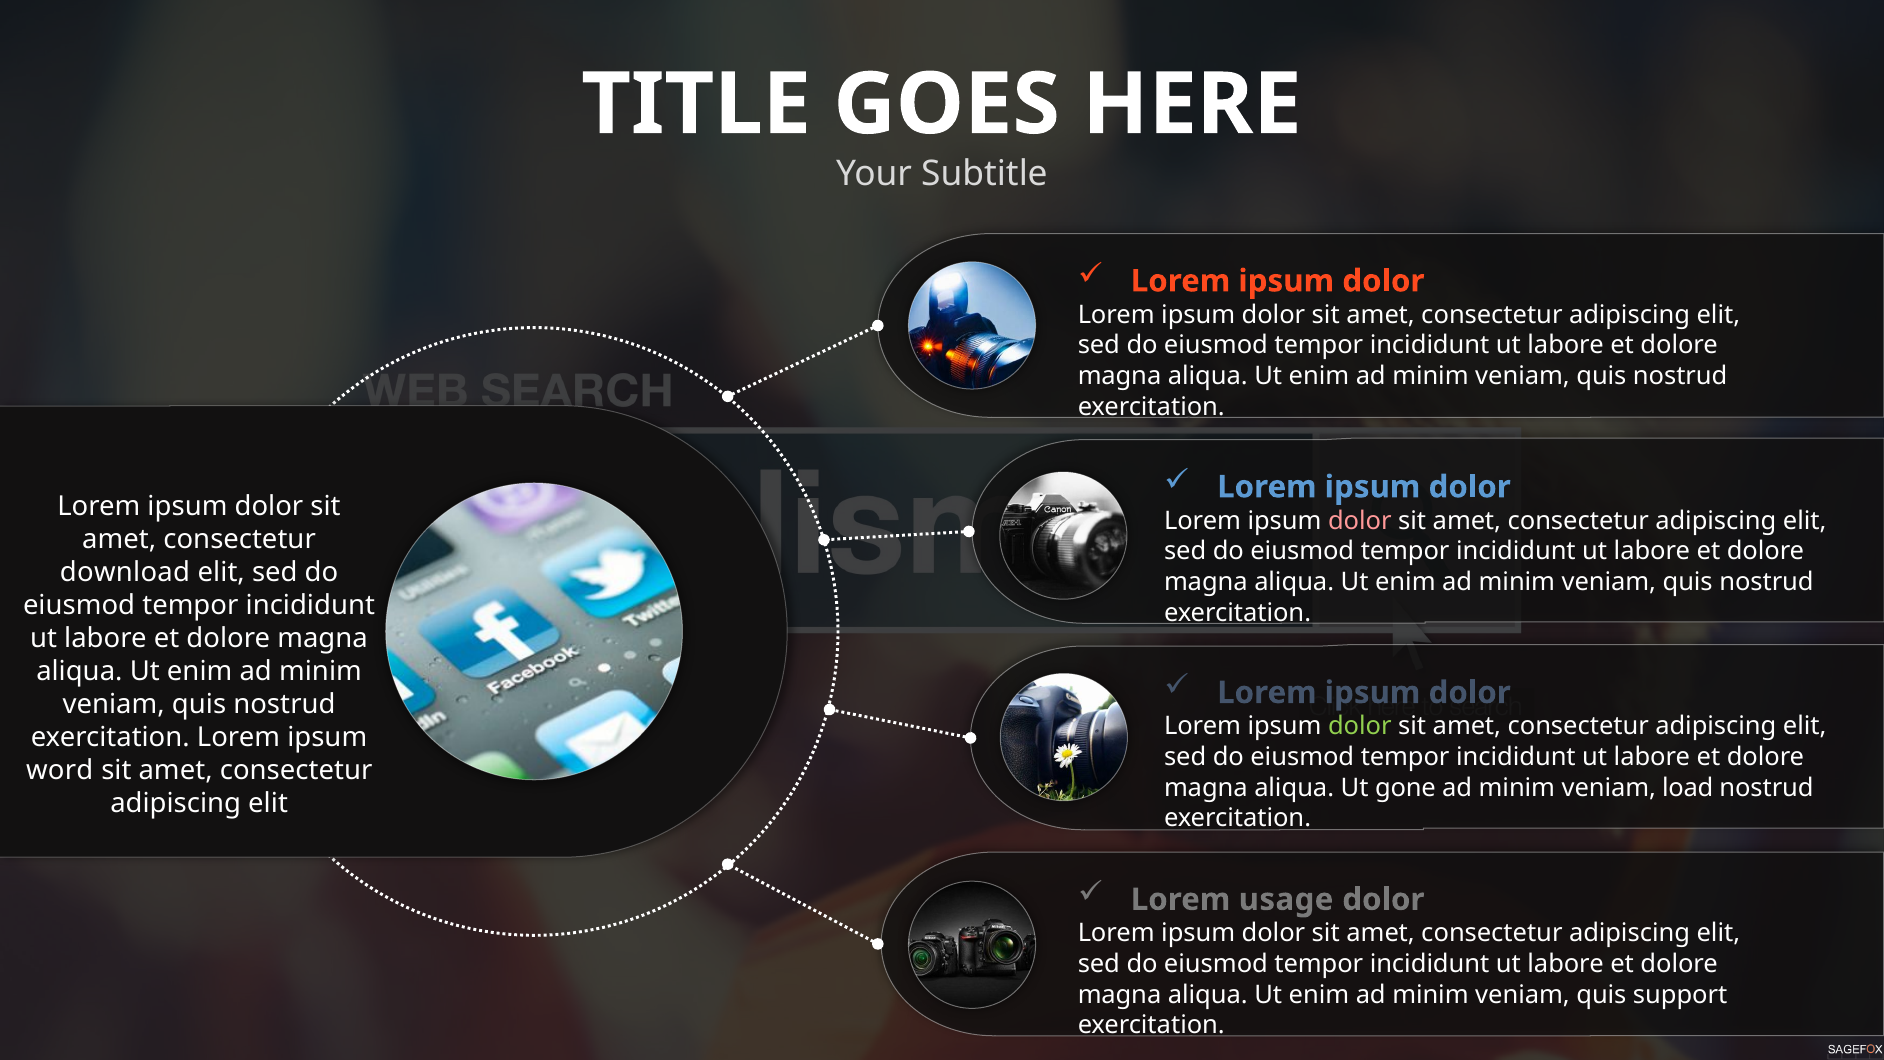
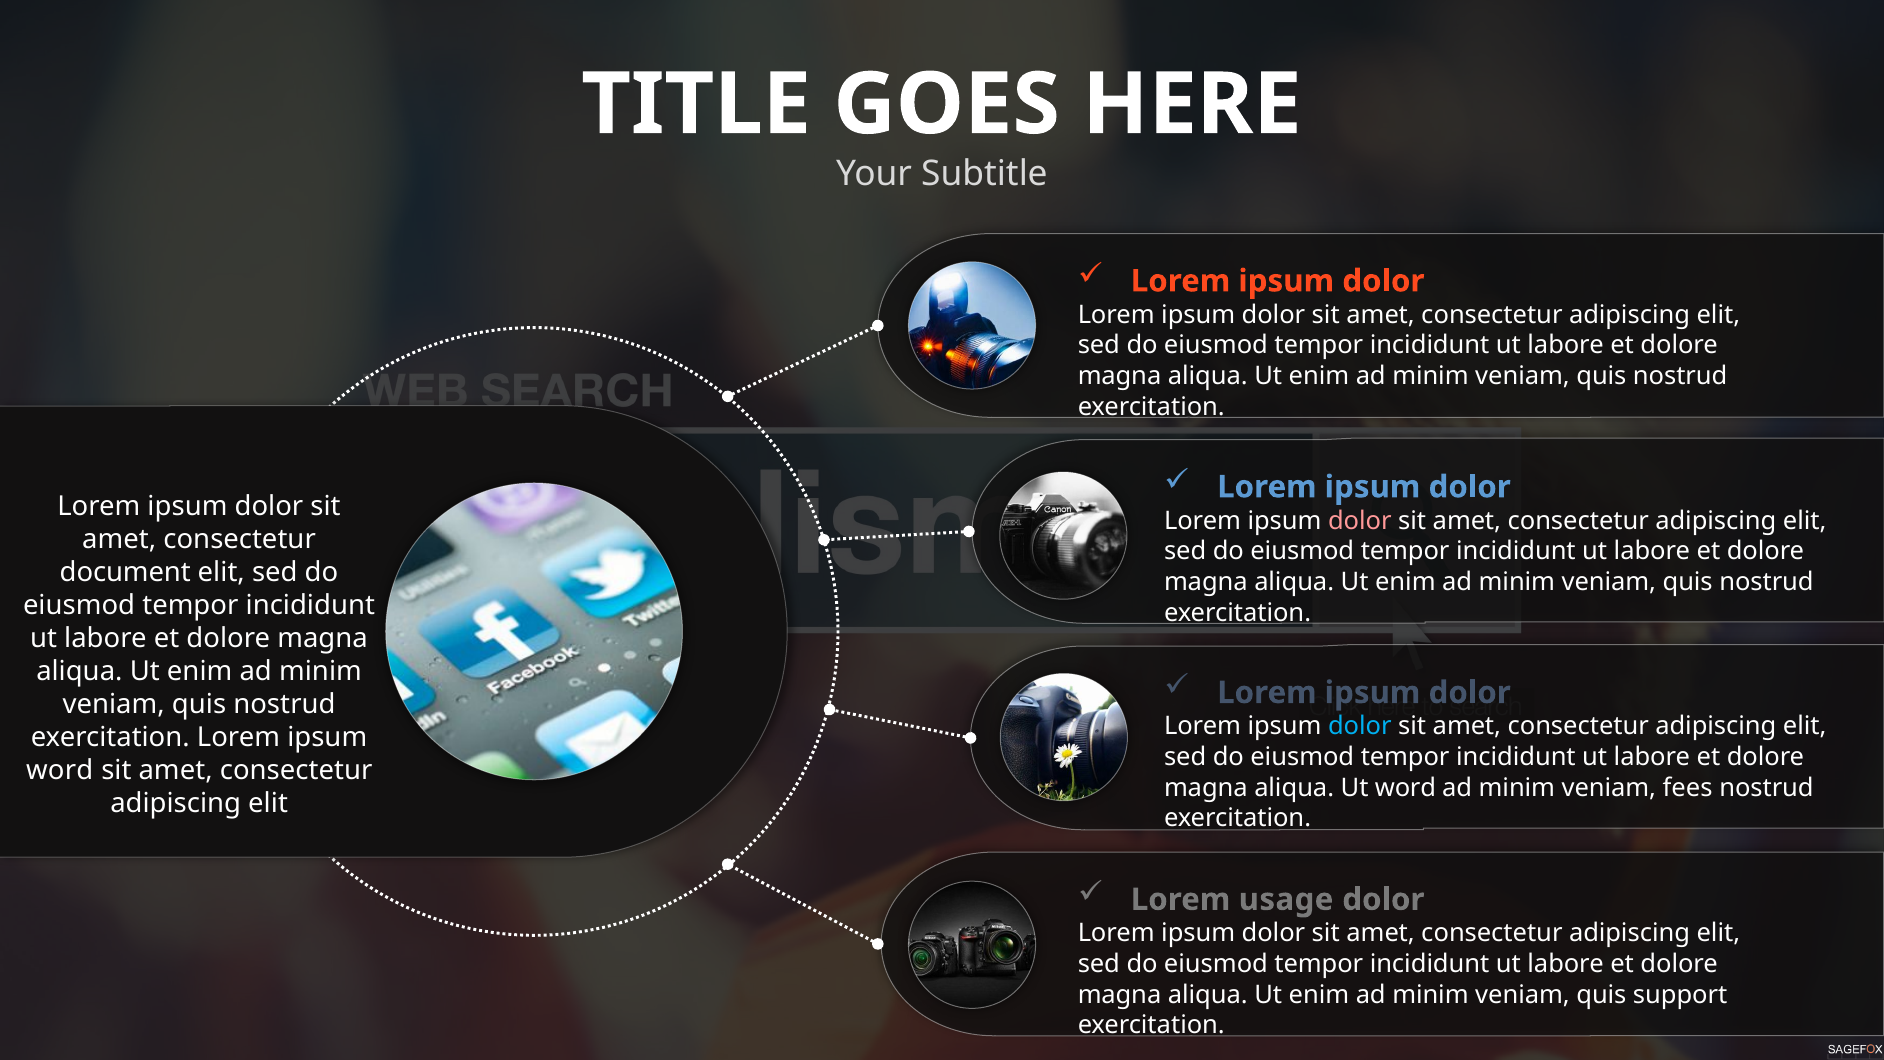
download: download -> document
dolor at (1360, 726) colour: light green -> light blue
Ut gone: gone -> word
load: load -> fees
